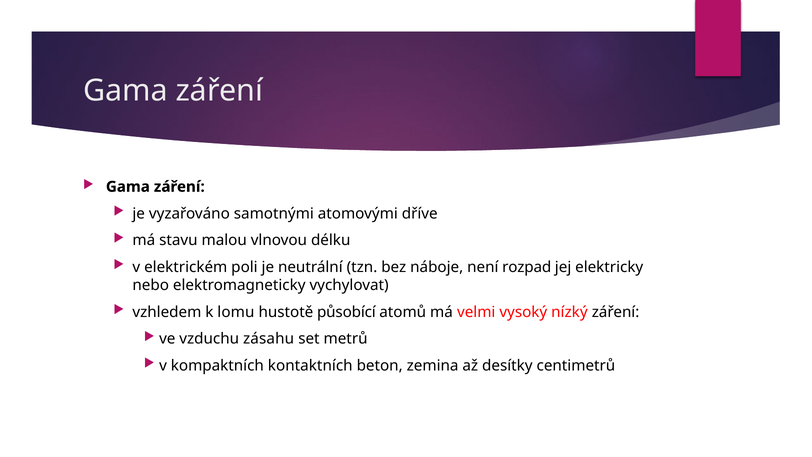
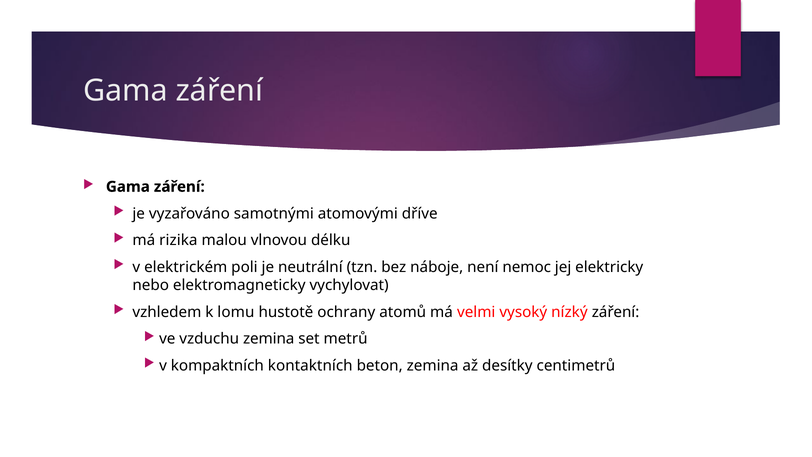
stavu: stavu -> rizika
rozpad: rozpad -> nemoc
působící: působící -> ochrany
vzduchu zásahu: zásahu -> zemina
